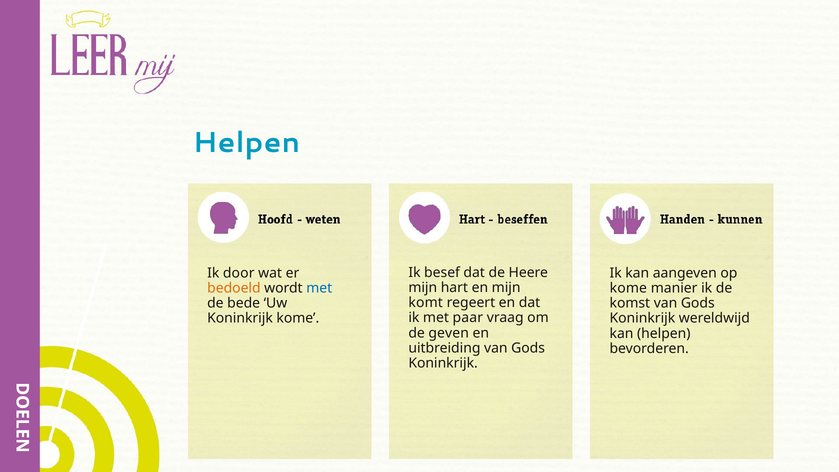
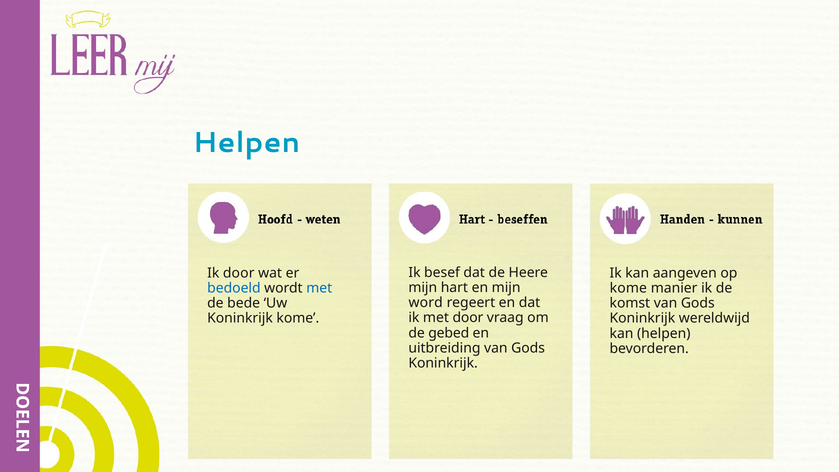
bedoeld colour: orange -> blue
komt: komt -> word
met paar: paar -> door
geven: geven -> gebed
